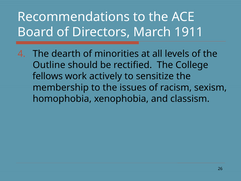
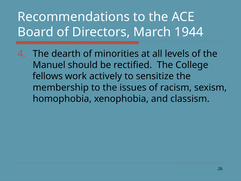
1911: 1911 -> 1944
Outline: Outline -> Manuel
